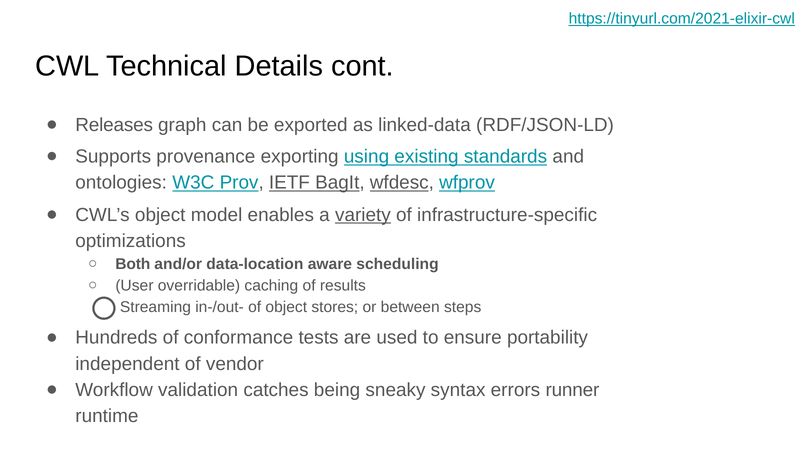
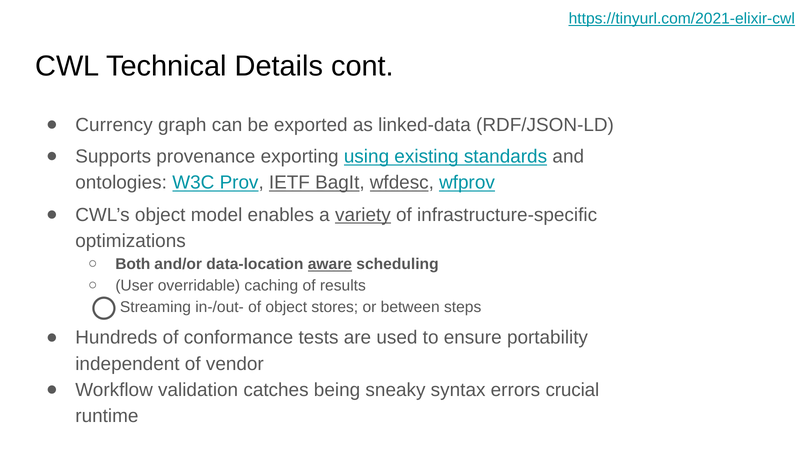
Releases: Releases -> Currency
aware underline: none -> present
runner: runner -> crucial
